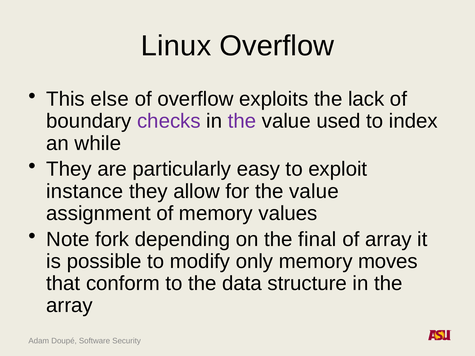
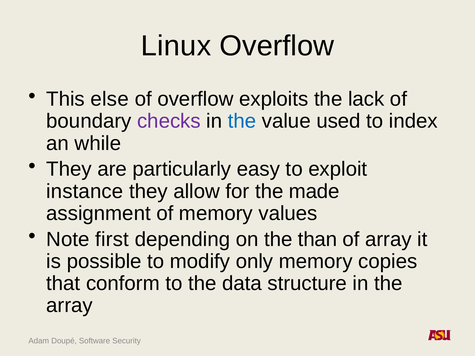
the at (242, 121) colour: purple -> blue
for the value: value -> made
fork: fork -> first
final: final -> than
moves: moves -> copies
